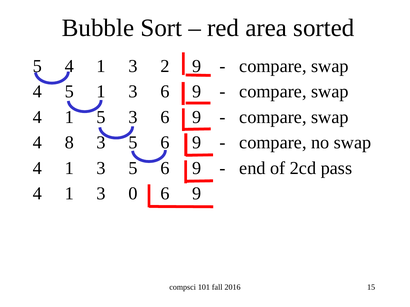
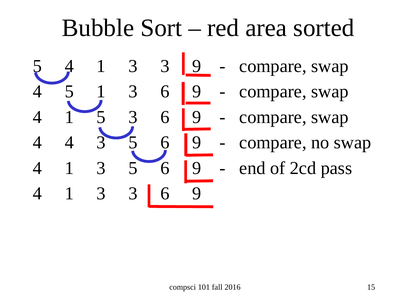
2 at (165, 66): 2 -> 3
4 8: 8 -> 4
0 at (133, 194): 0 -> 3
